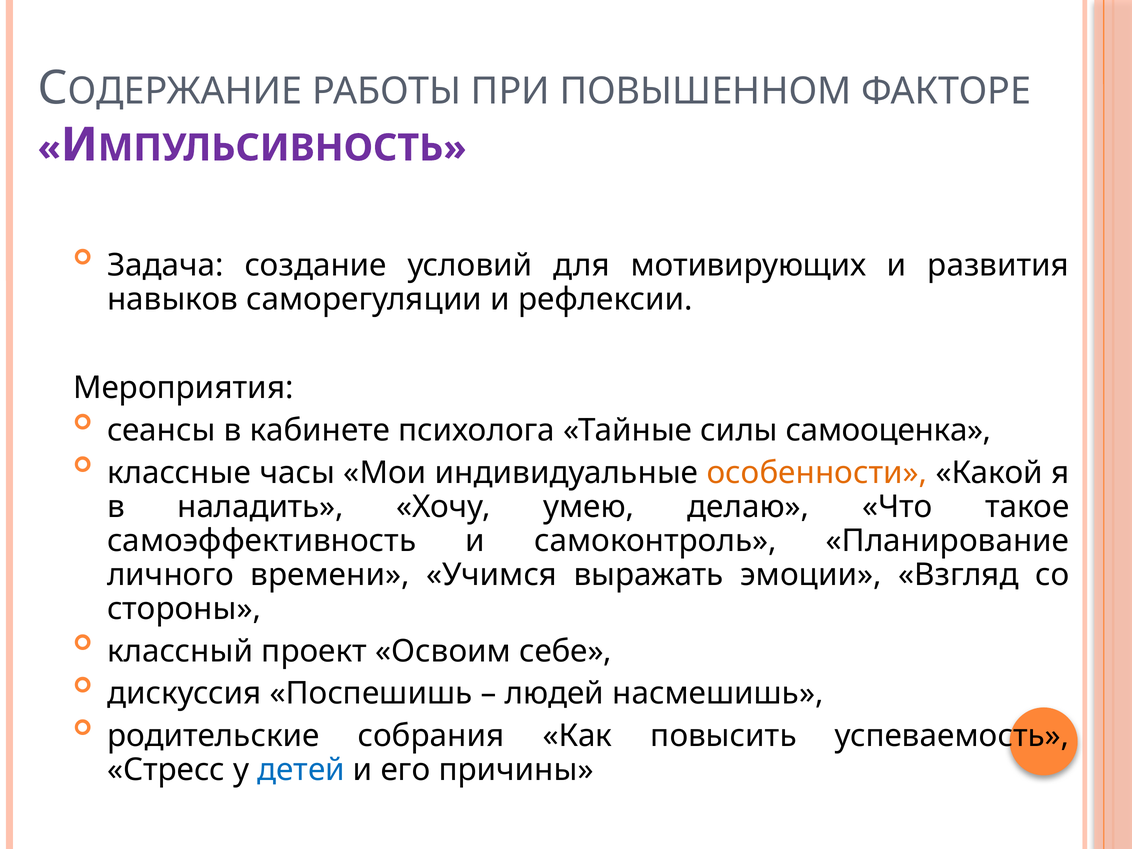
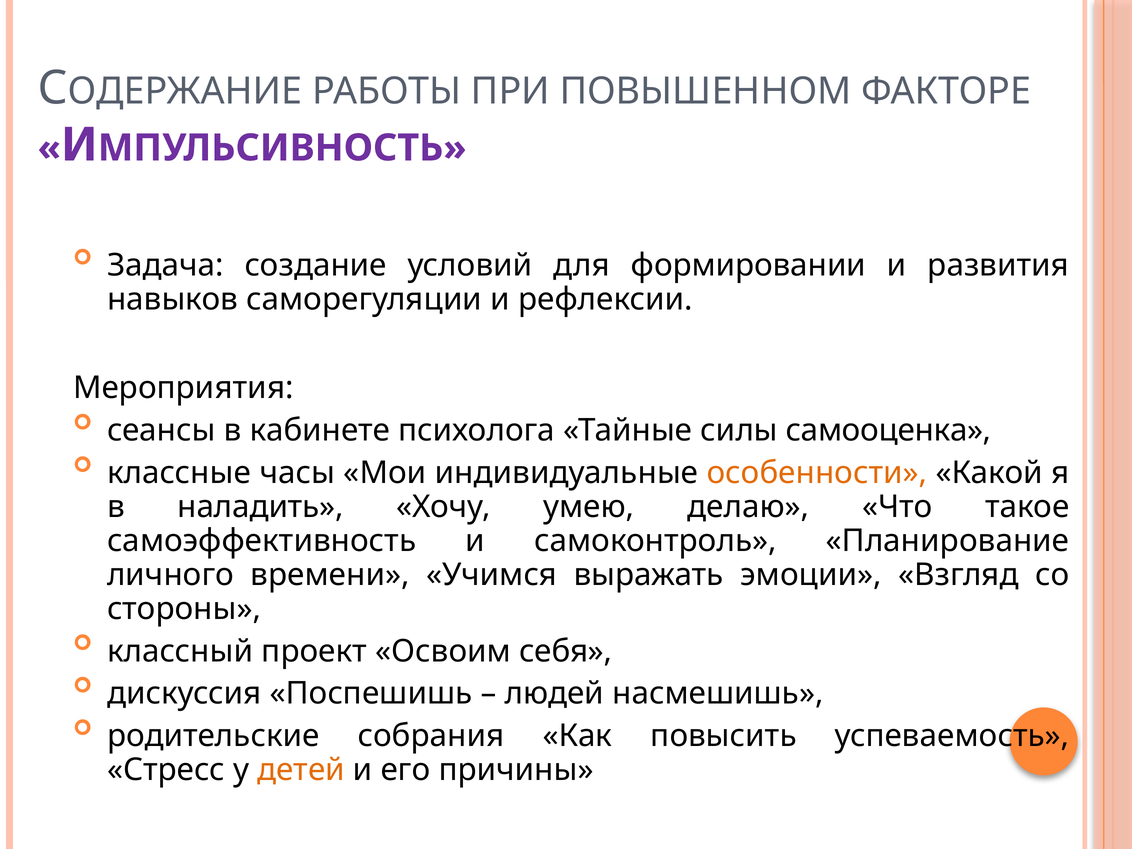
мотивирующих: мотивирующих -> формировании
себе: себе -> себя
детей colour: blue -> orange
